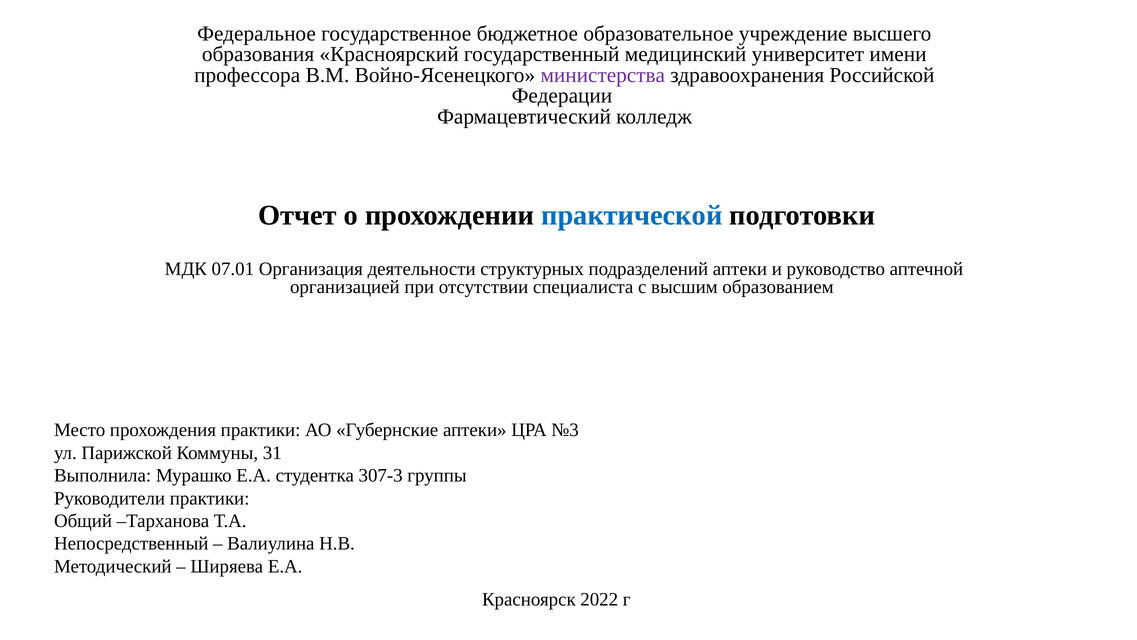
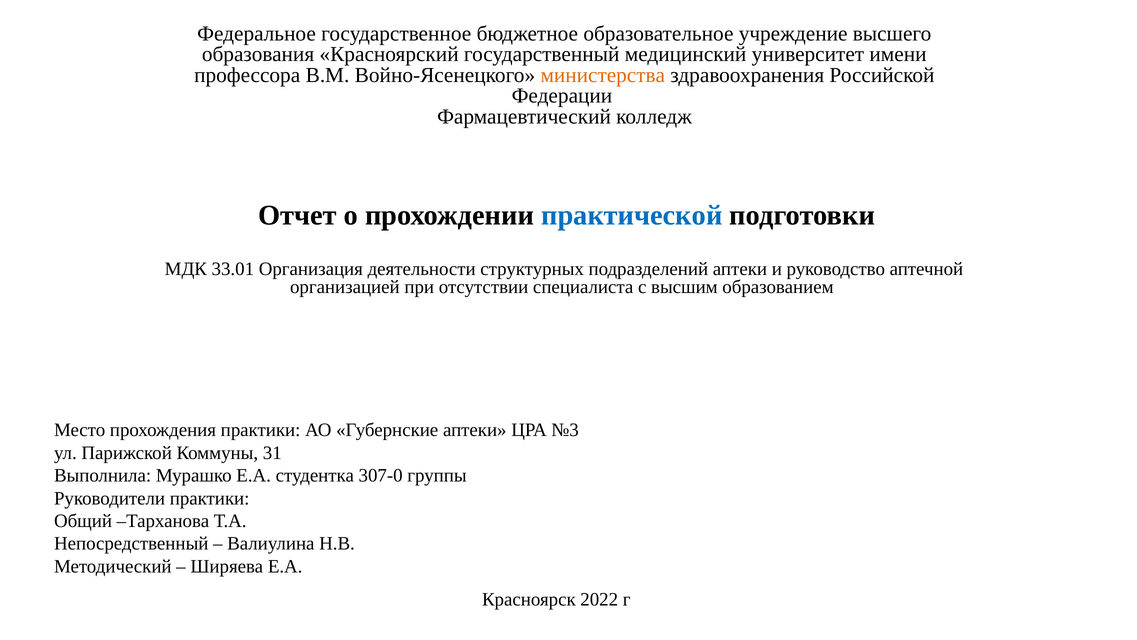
министерства colour: purple -> orange
07.01: 07.01 -> 33.01
307-3: 307-3 -> 307-0
